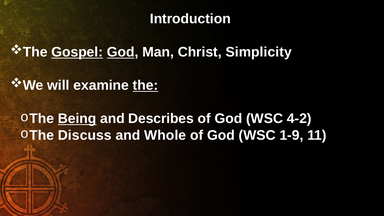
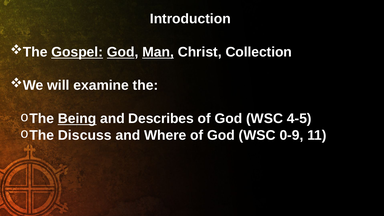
Man underline: none -> present
Simplicity: Simplicity -> Collection
the underline: present -> none
4-2: 4-2 -> 4-5
Whole: Whole -> Where
1-9: 1-9 -> 0-9
